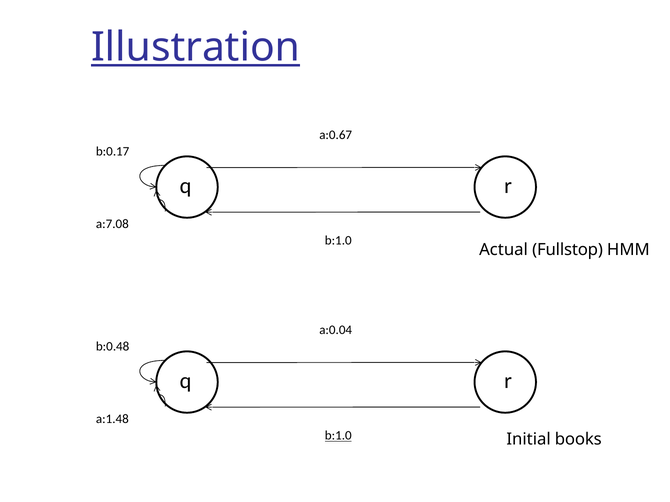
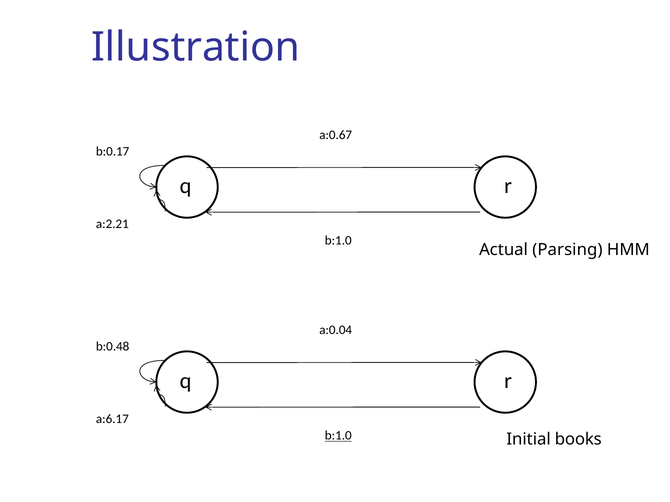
Illustration underline: present -> none
a:7.08: a:7.08 -> a:2.21
Fullstop: Fullstop -> Parsing
a:1.48: a:1.48 -> a:6.17
